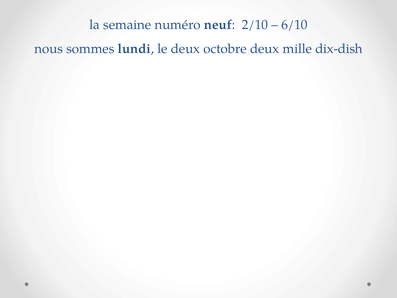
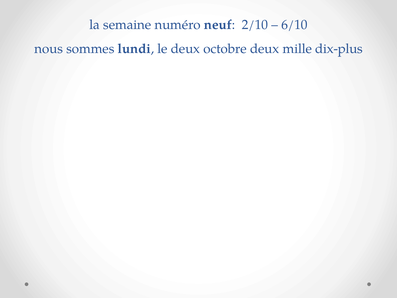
dix-dish: dix-dish -> dix-plus
